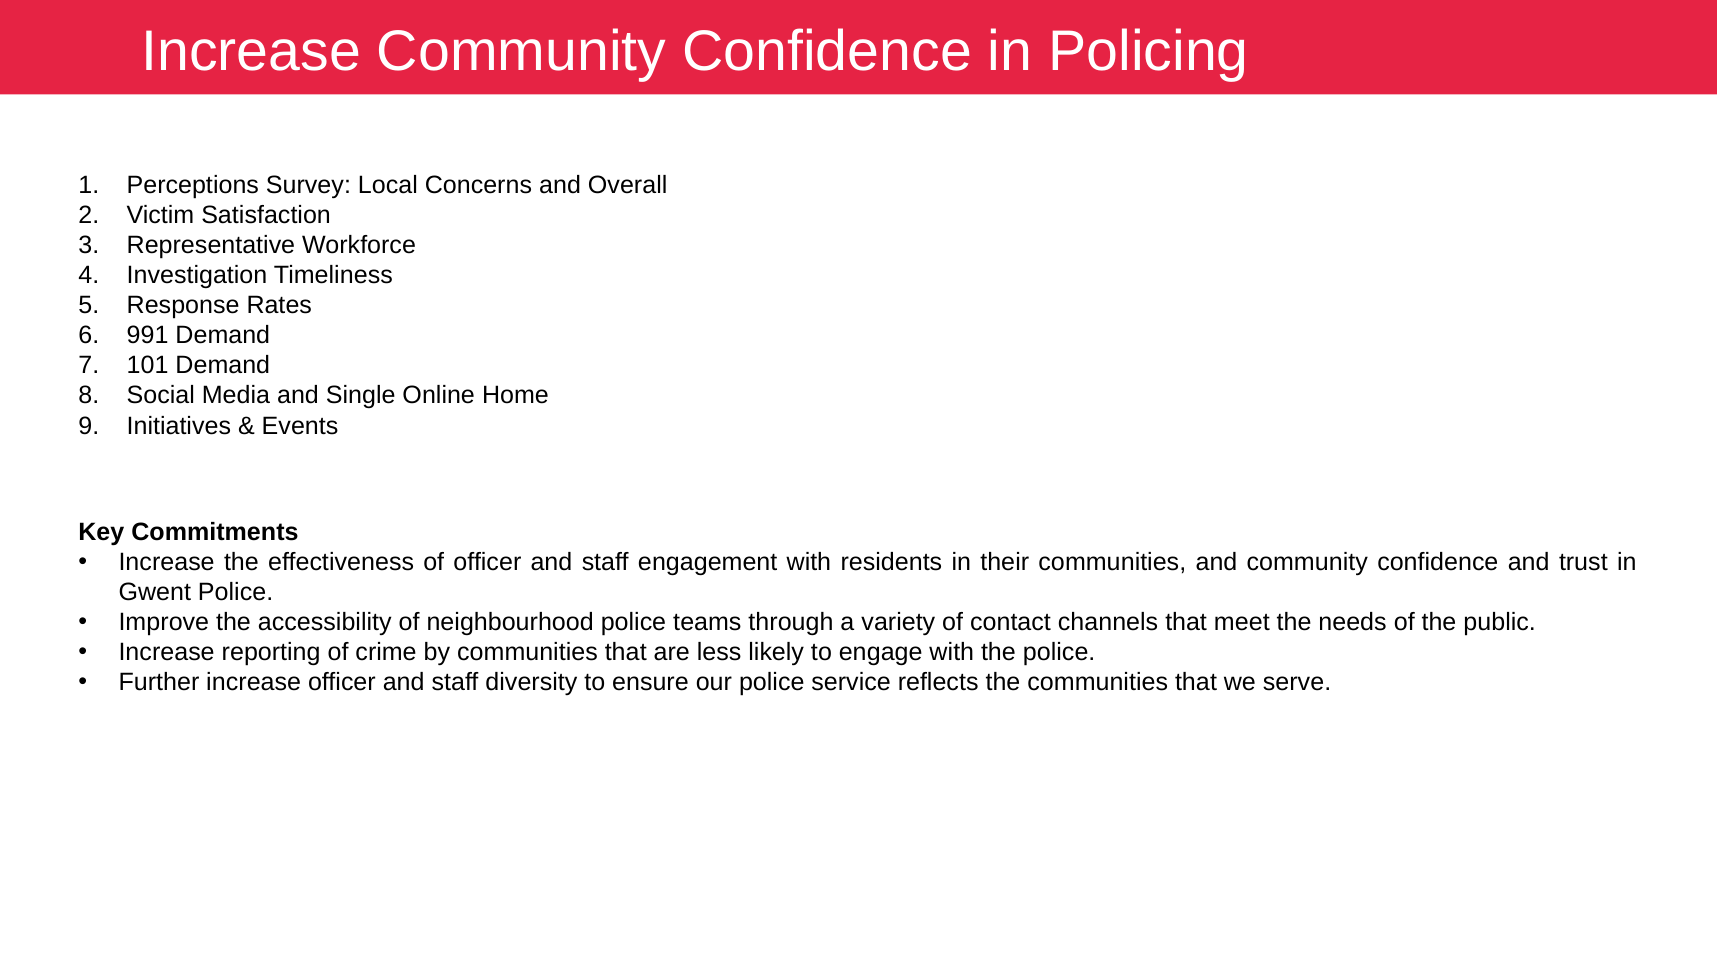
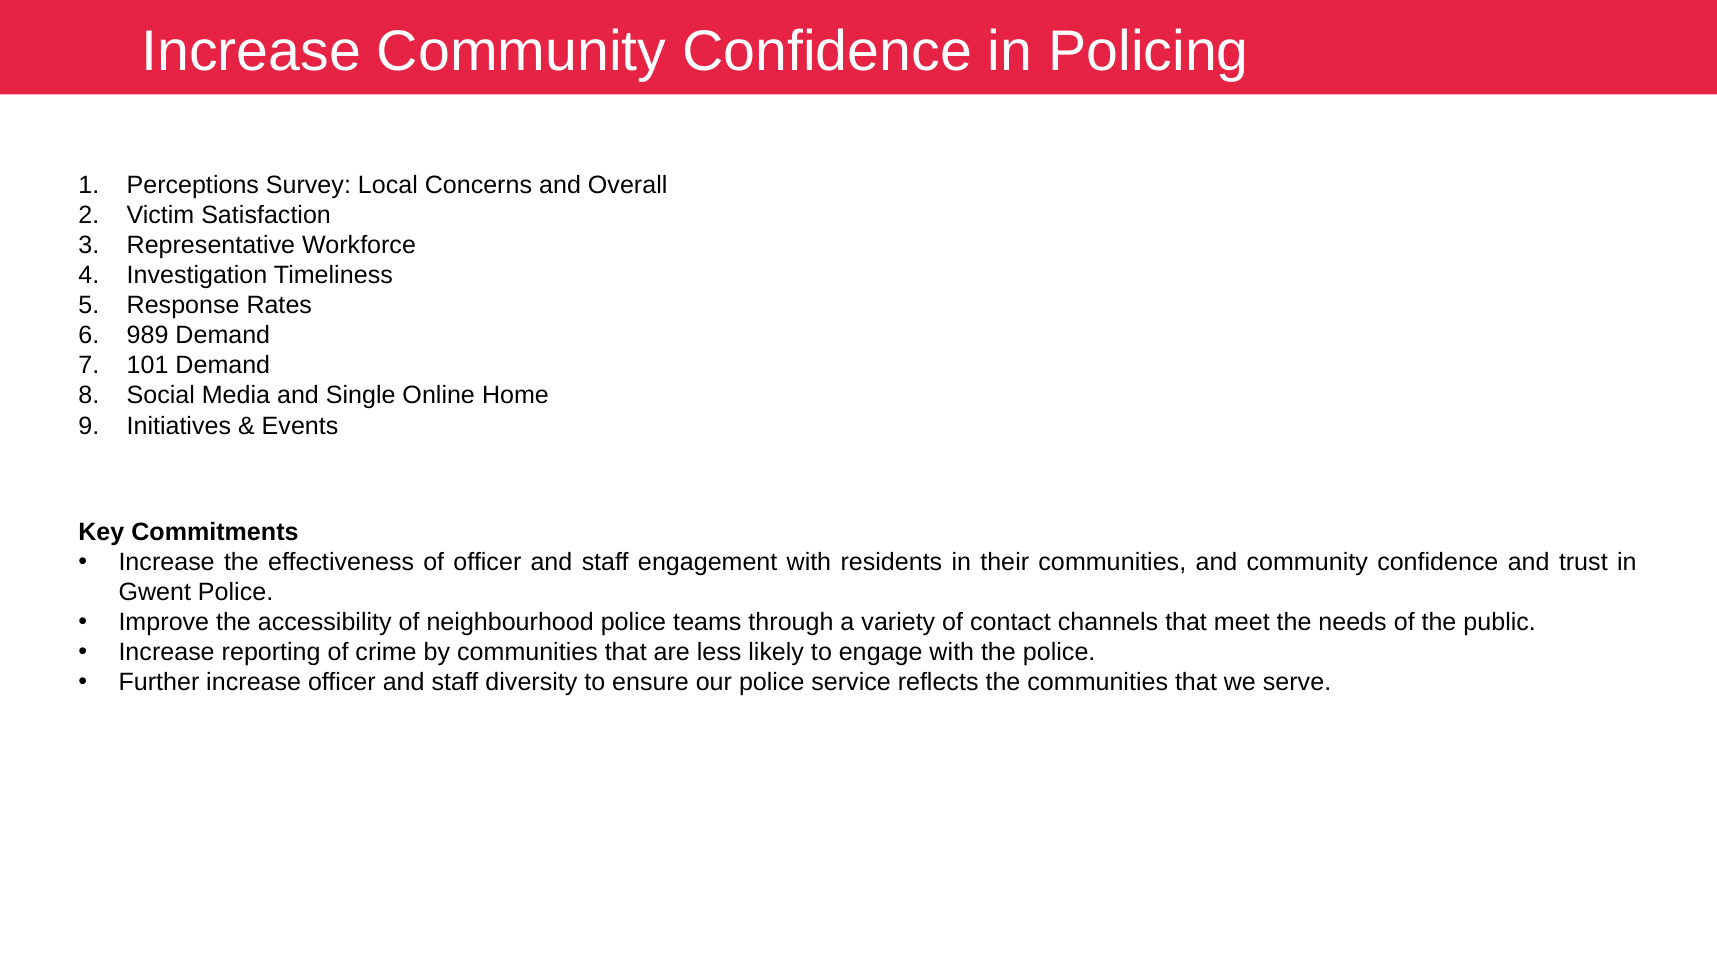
991: 991 -> 989
